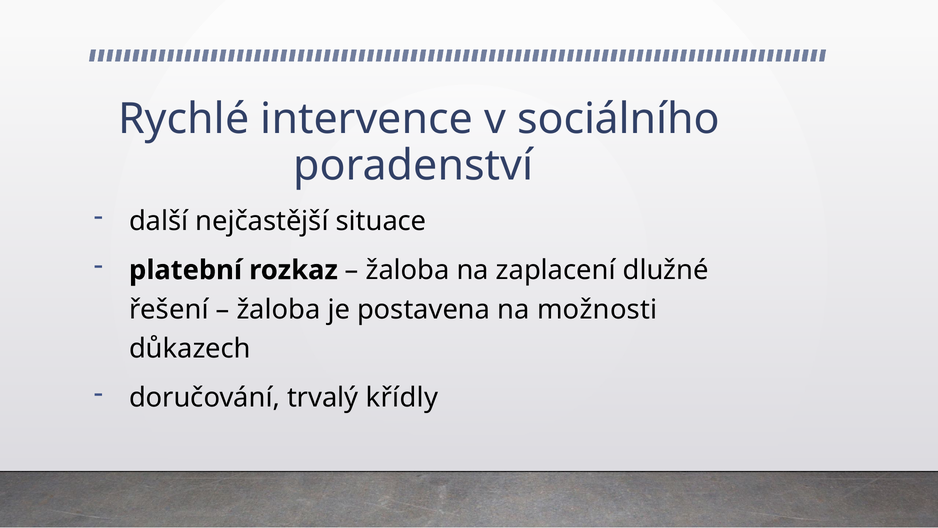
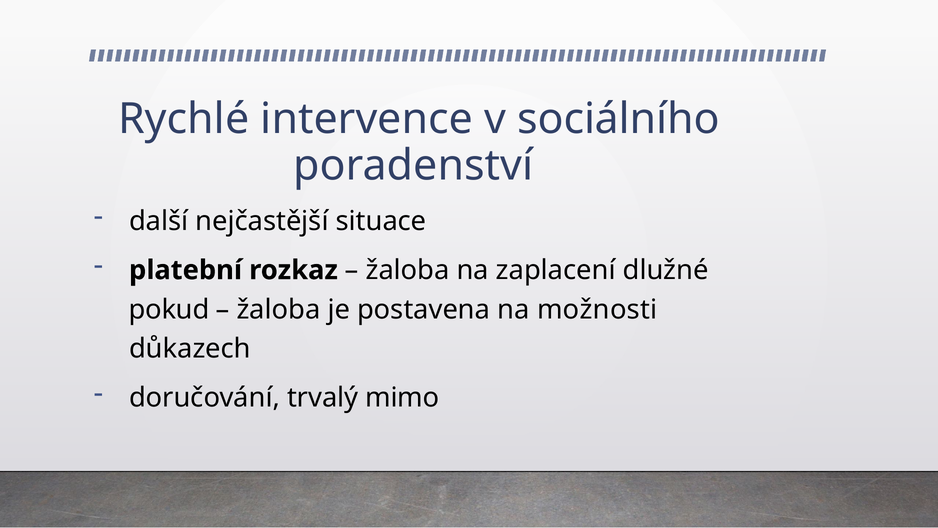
řešení: řešení -> pokud
křídly: křídly -> mimo
